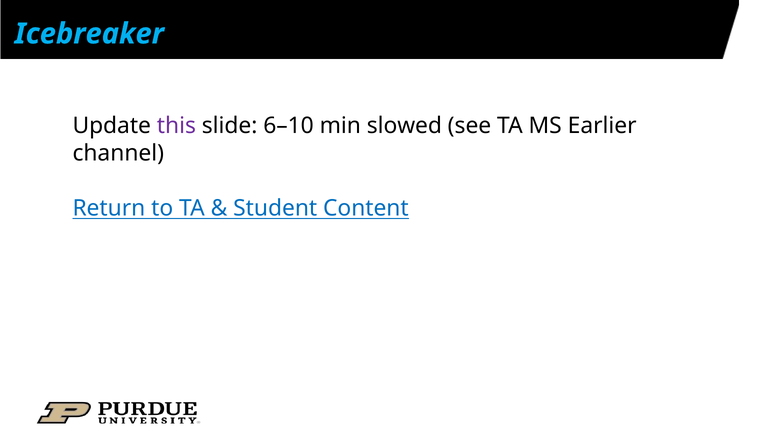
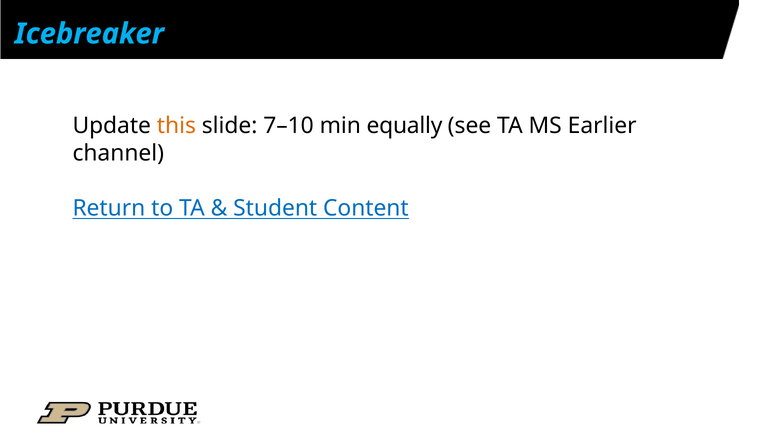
this colour: purple -> orange
6–10: 6–10 -> 7–10
slowed: slowed -> equally
